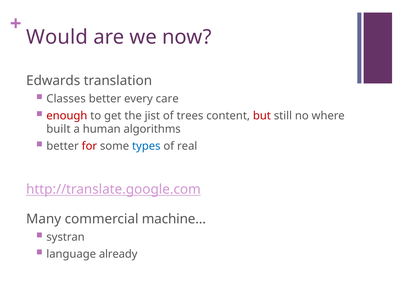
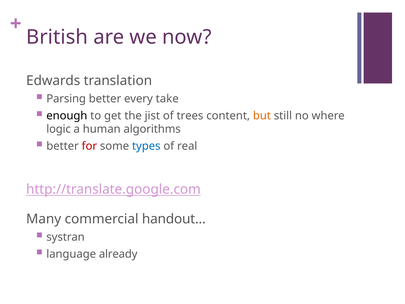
Would: Would -> British
Classes: Classes -> Parsing
care: care -> take
enough colour: red -> black
but colour: red -> orange
built: built -> logic
machine…: machine… -> handout…
